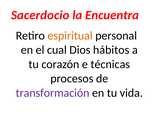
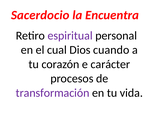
espiritual colour: orange -> purple
hábitos: hábitos -> cuando
técnicas: técnicas -> carácter
